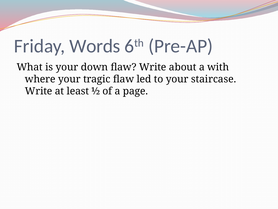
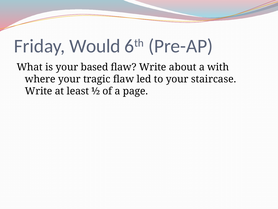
Words: Words -> Would
down: down -> based
